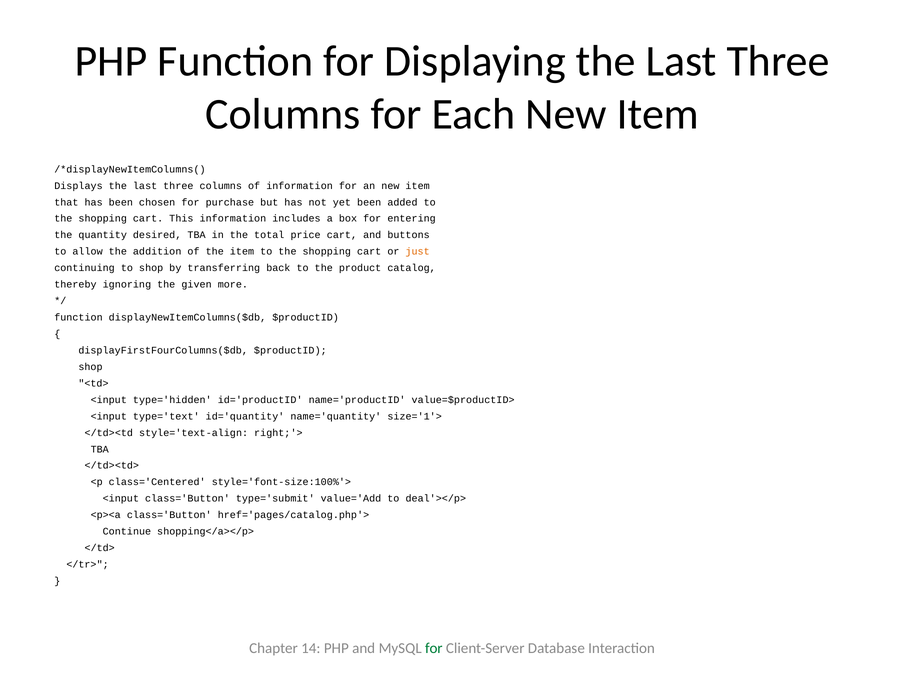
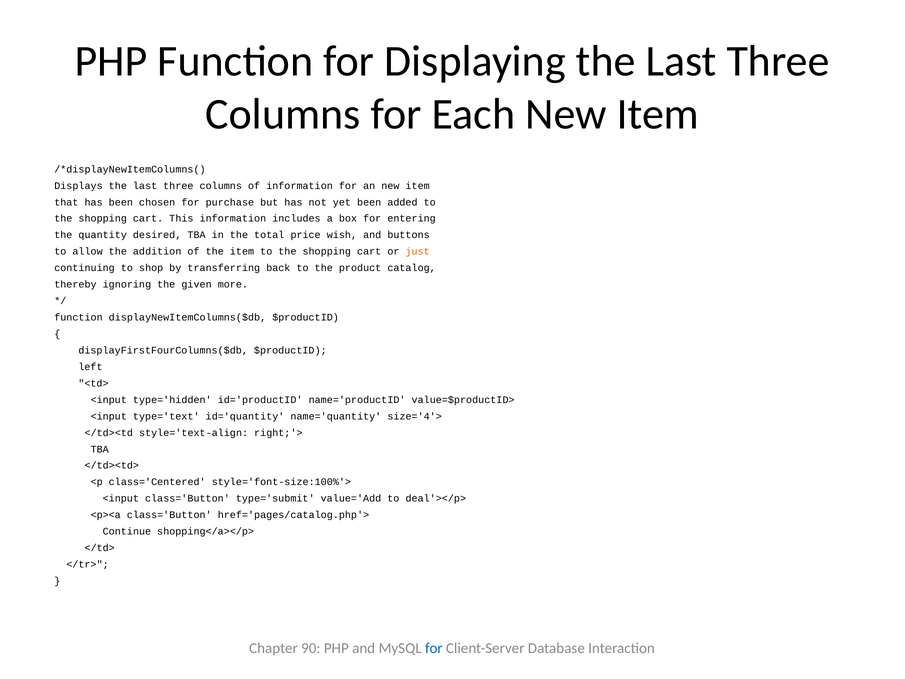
price cart: cart -> wish
shop at (90, 367): shop -> left
size='1'>: size='1'> -> size='4'>
14: 14 -> 90
for at (434, 648) colour: green -> blue
